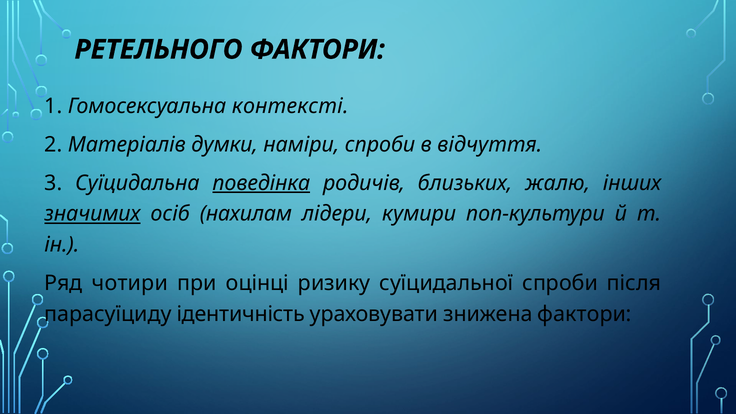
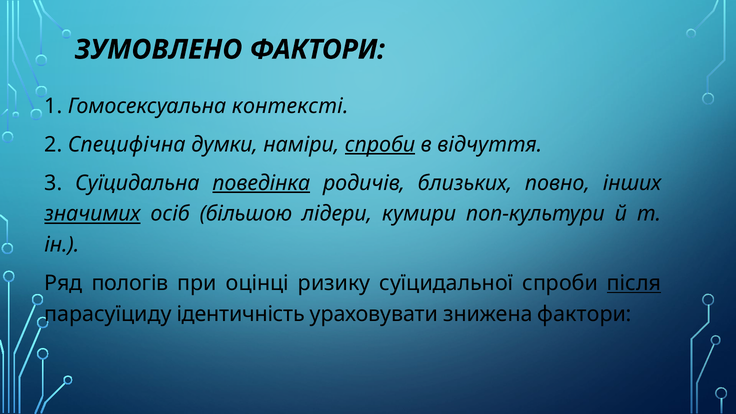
РЕТЕЛЬНОГО: РЕТЕЛЬНОГО -> ЗУМОВЛЕНО
Матеріалів: Матеріалів -> Специфічна
спроби at (380, 145) underline: none -> present
жалю: жалю -> повно
нахилам: нахилам -> більшою
чотири: чотири -> пологів
після underline: none -> present
